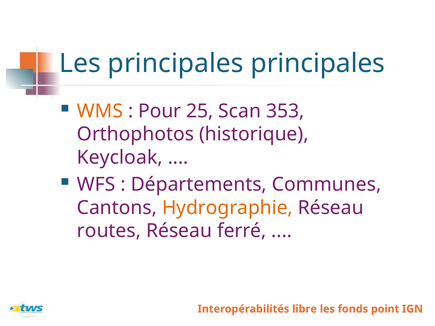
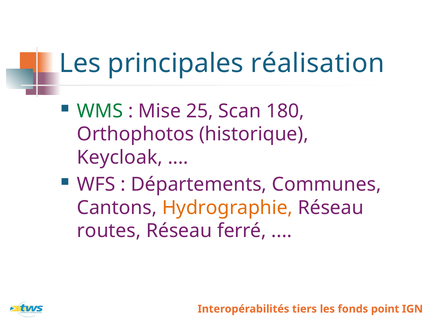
principales principales: principales -> réalisation
WMS colour: orange -> green
Pour: Pour -> Mise
353: 353 -> 180
libre: libre -> tiers
